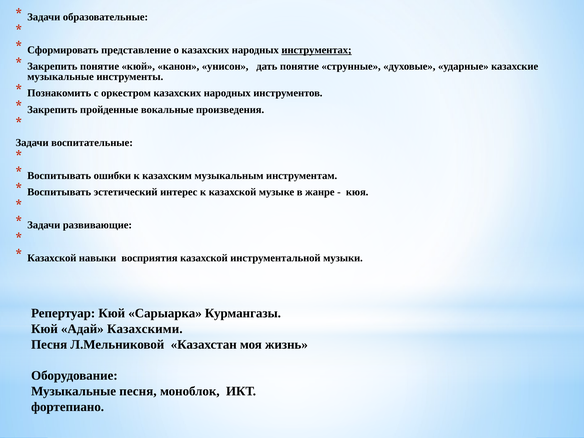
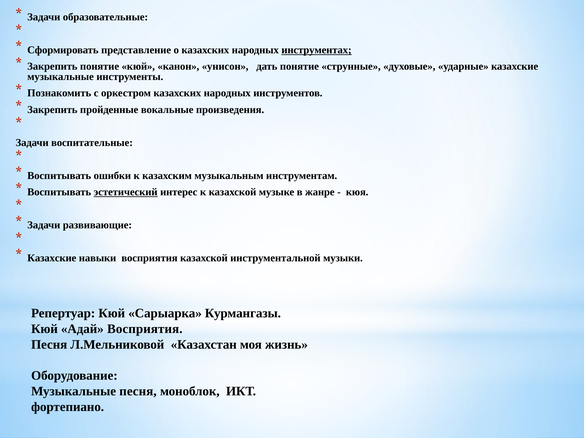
эстетический underline: none -> present
Казахской at (52, 258): Казахской -> Казахские
Адай Казахскими: Казахскими -> Восприятия
